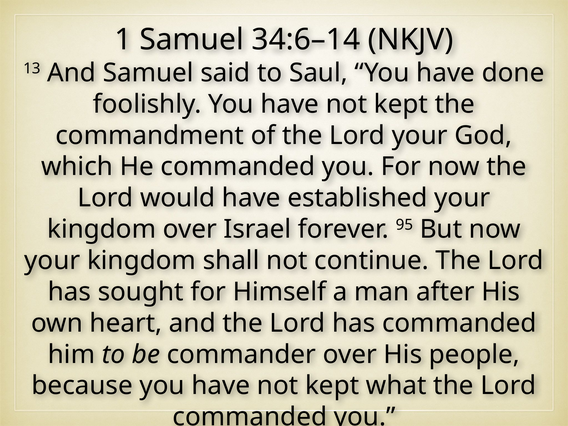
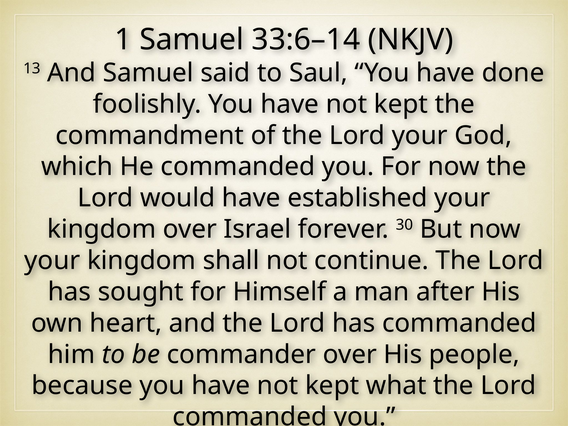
34:6–14: 34:6–14 -> 33:6–14
95: 95 -> 30
